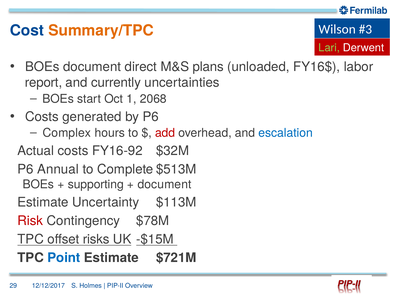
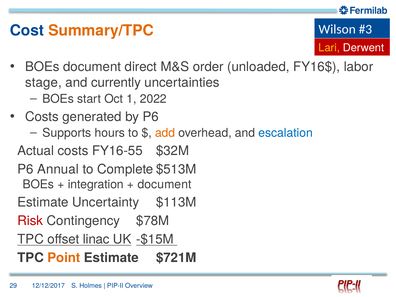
Lari colour: light green -> yellow
plans: plans -> order
report: report -> stage
2068: 2068 -> 2022
Complex: Complex -> Supports
add colour: red -> orange
FY16-92: FY16-92 -> FY16-55
supporting: supporting -> integration
risks: risks -> linac
Point colour: blue -> orange
